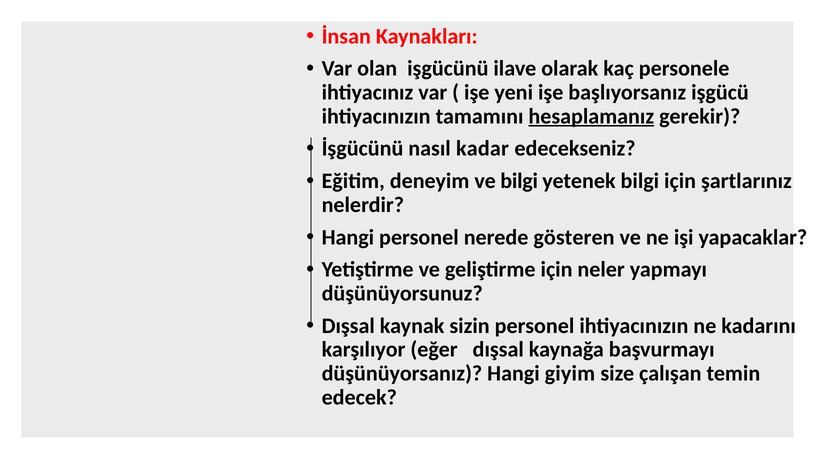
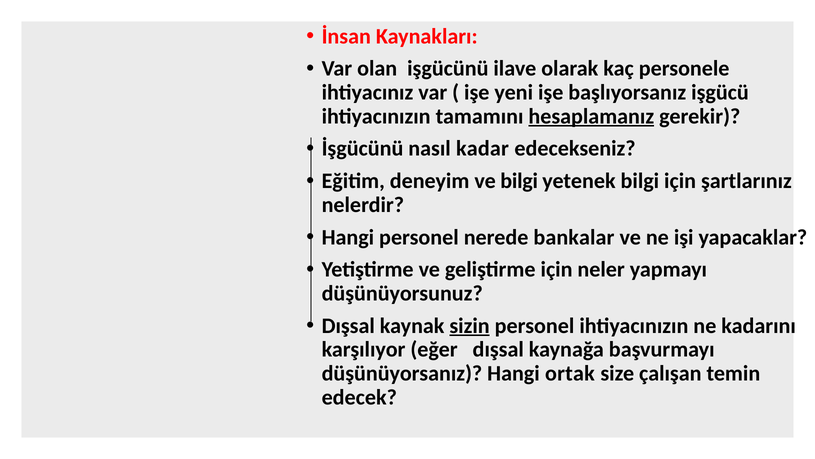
gösteren: gösteren -> bankalar
sizin underline: none -> present
giyim: giyim -> ortak
